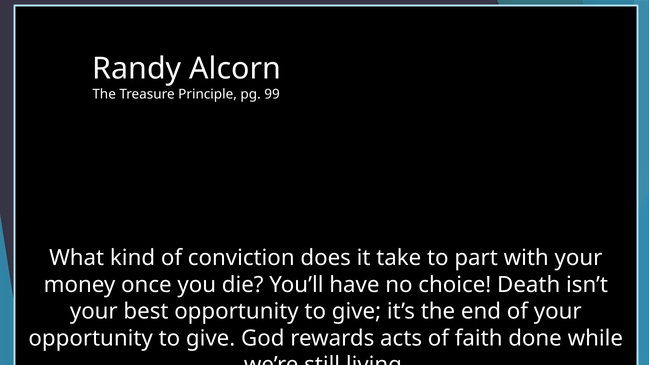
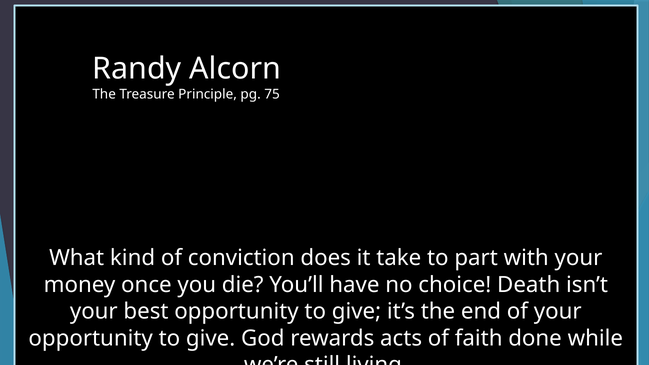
99: 99 -> 75
